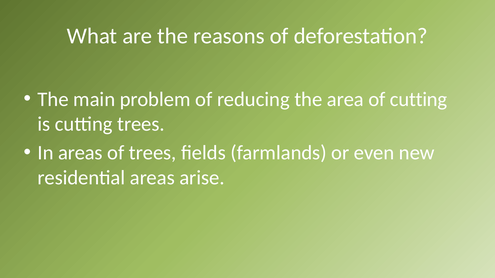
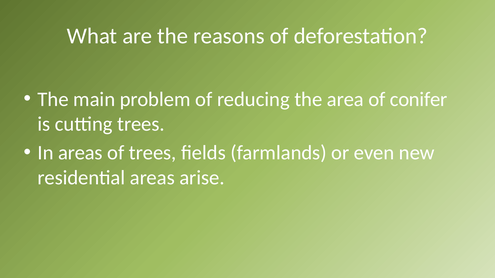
of cutting: cutting -> conifer
